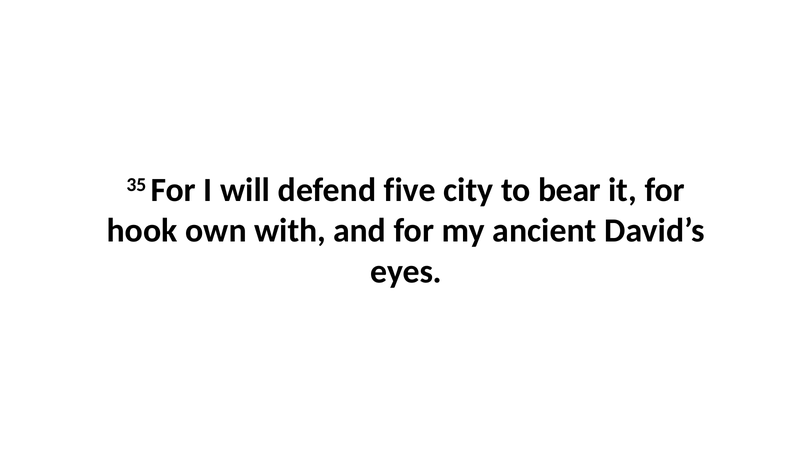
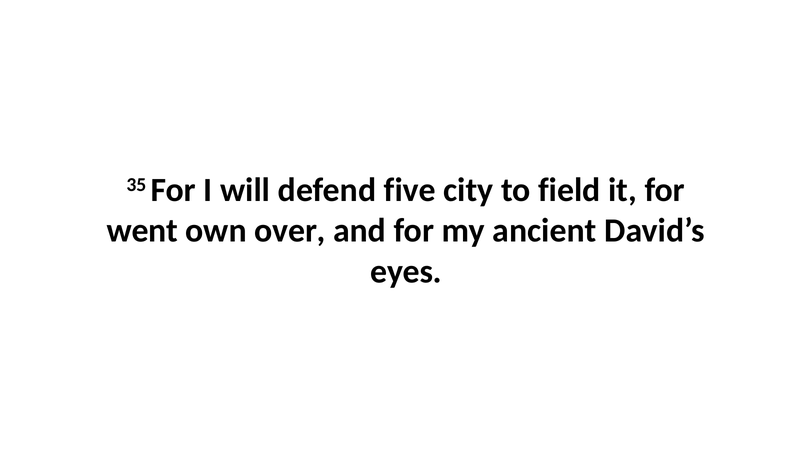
bear: bear -> field
hook: hook -> went
with: with -> over
